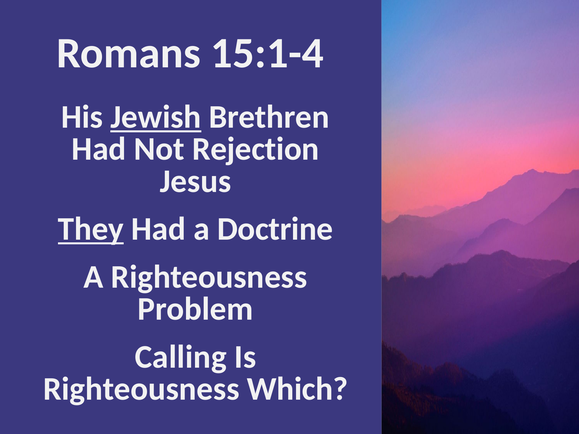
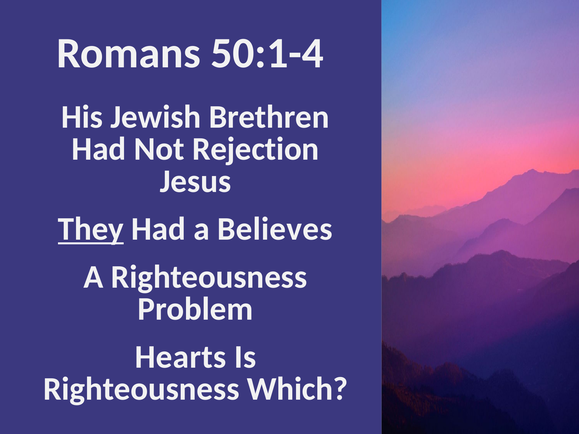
15:1-4: 15:1-4 -> 50:1-4
Jewish underline: present -> none
Doctrine: Doctrine -> Believes
Calling: Calling -> Hearts
